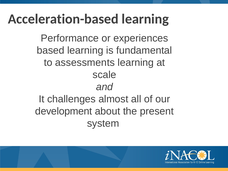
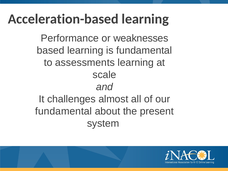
experiences: experiences -> weaknesses
development at (64, 111): development -> fundamental
